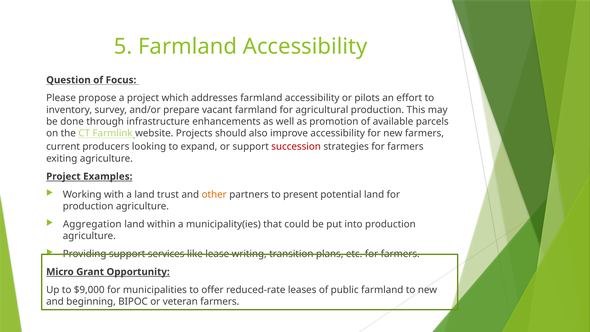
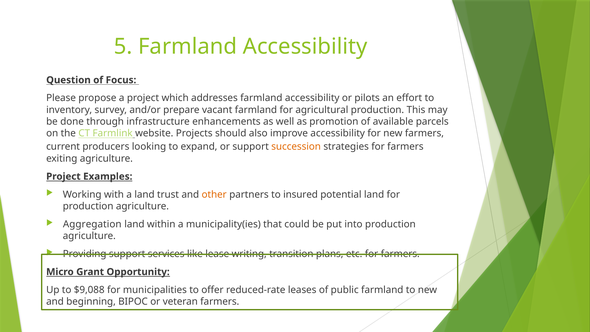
succession colour: red -> orange
present: present -> insured
$9,000: $9,000 -> $9,088
